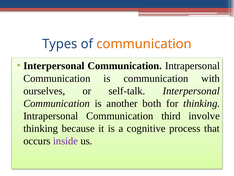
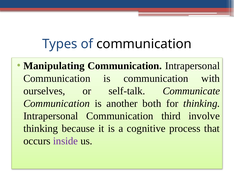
communication at (144, 44) colour: orange -> black
Interpersonal at (54, 66): Interpersonal -> Manipulating
self-talk Interpersonal: Interpersonal -> Communicate
